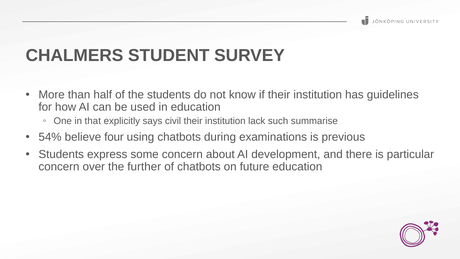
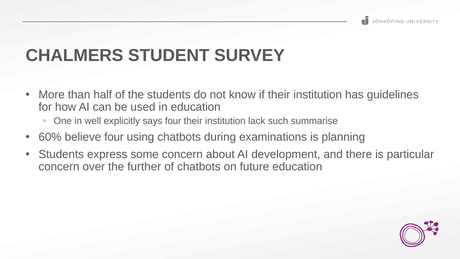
that: that -> well
says civil: civil -> four
54%: 54% -> 60%
previous: previous -> planning
